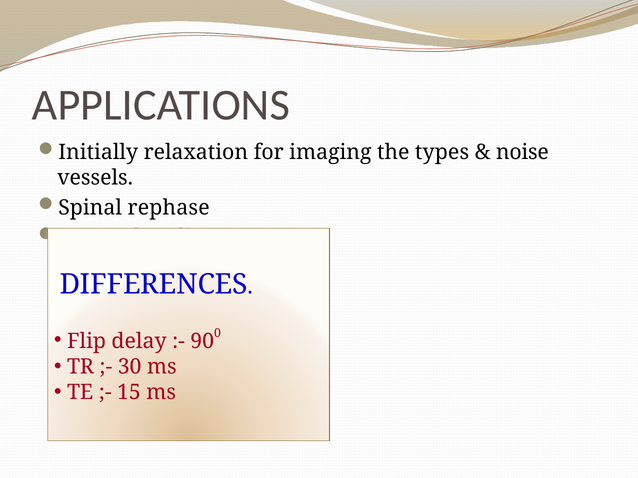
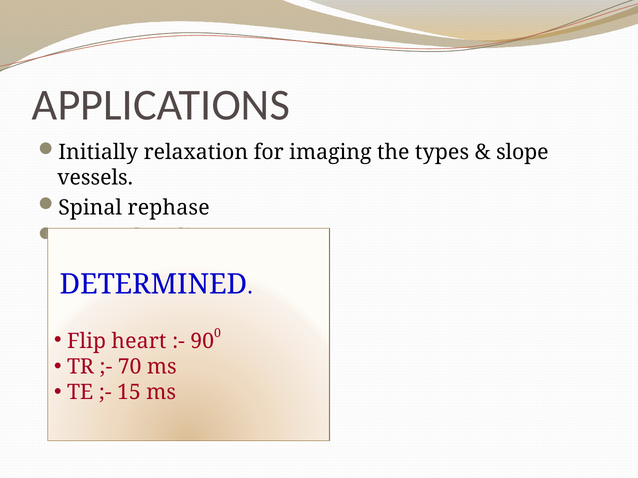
noise: noise -> slope
DIFFERENCES: DIFFERENCES -> DETERMINED
delay: delay -> heart
30: 30 -> 70
